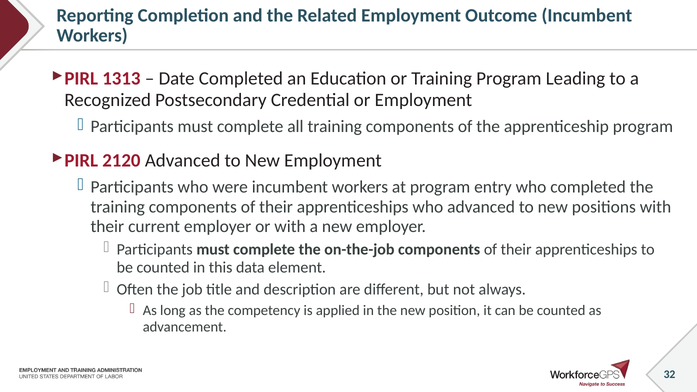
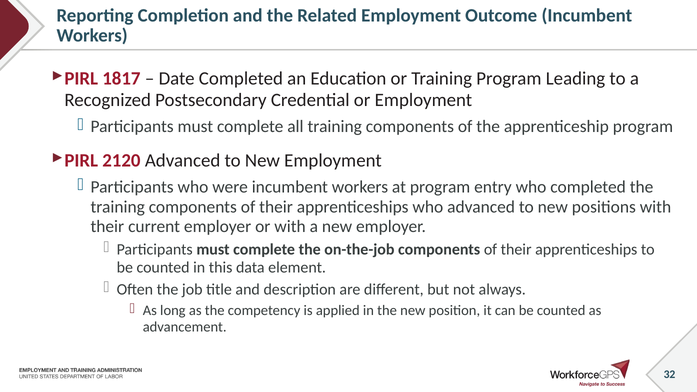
1313: 1313 -> 1817
